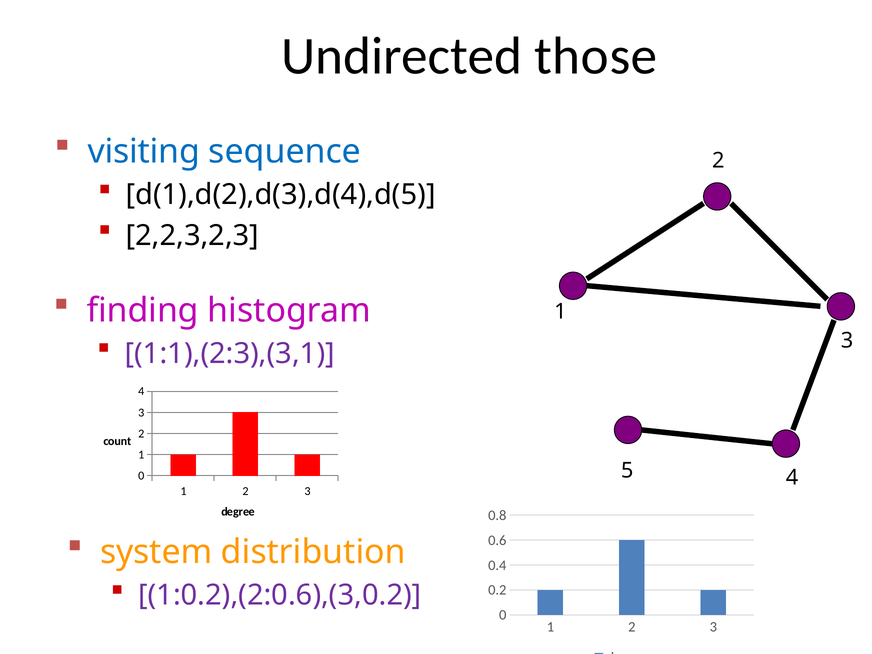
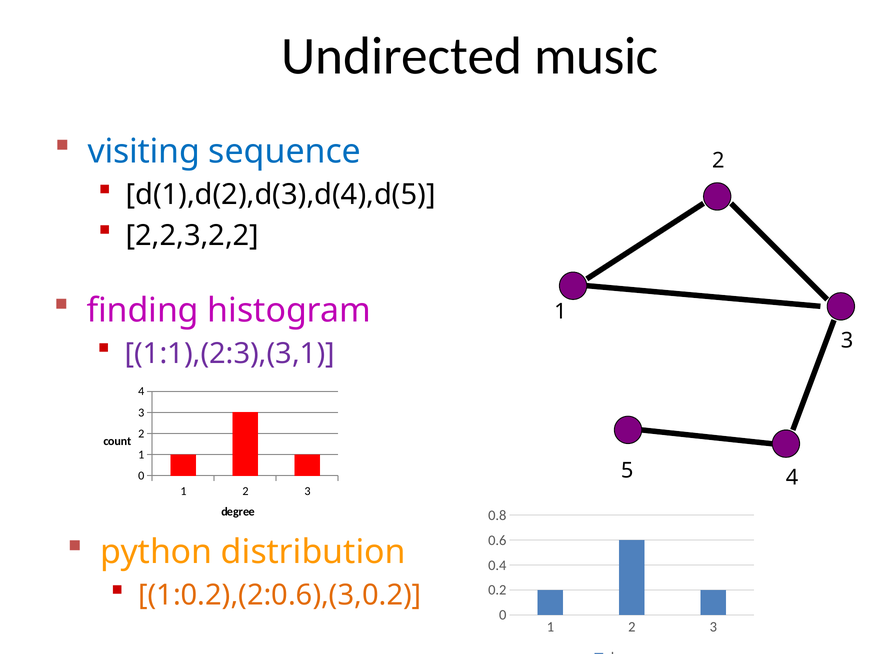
those: those -> music
2,2,3,2,3: 2,2,3,2,3 -> 2,2,3,2,2
system: system -> python
1:0.2),(2:0.6),(3,0.2 colour: purple -> orange
